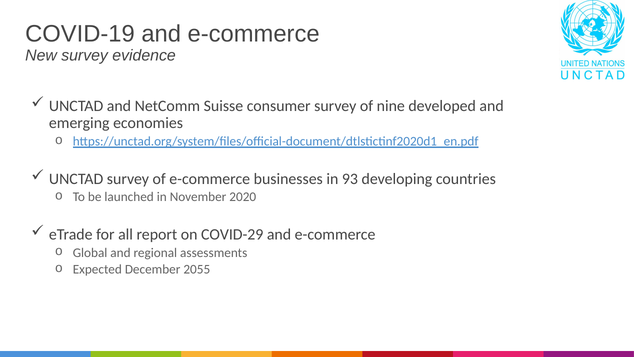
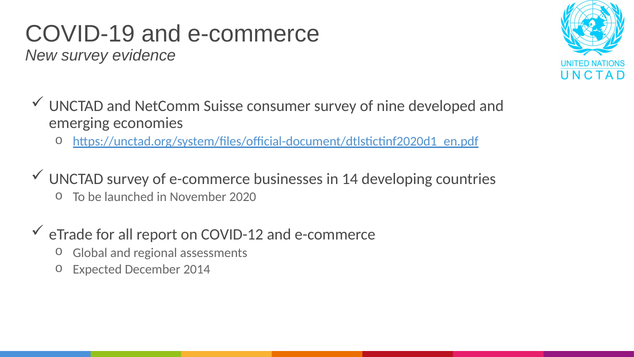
93: 93 -> 14
COVID-29: COVID-29 -> COVID-12
2055: 2055 -> 2014
